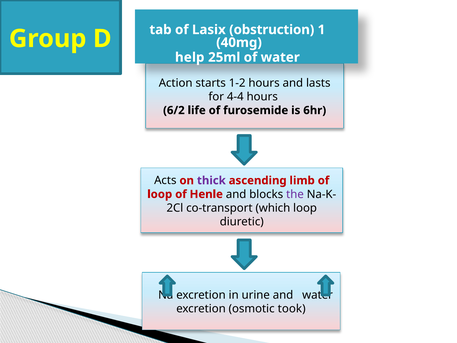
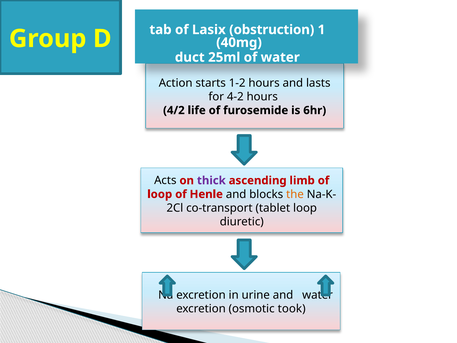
help: help -> duct
4-4: 4-4 -> 4-2
6/2: 6/2 -> 4/2
the colour: purple -> orange
which: which -> tablet
